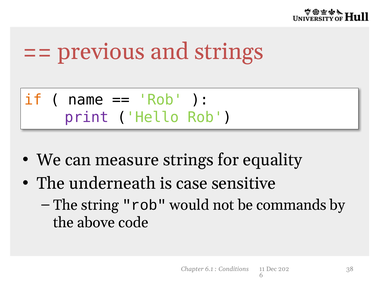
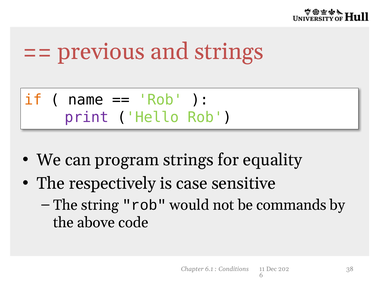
measure: measure -> program
underneath: underneath -> respectively
